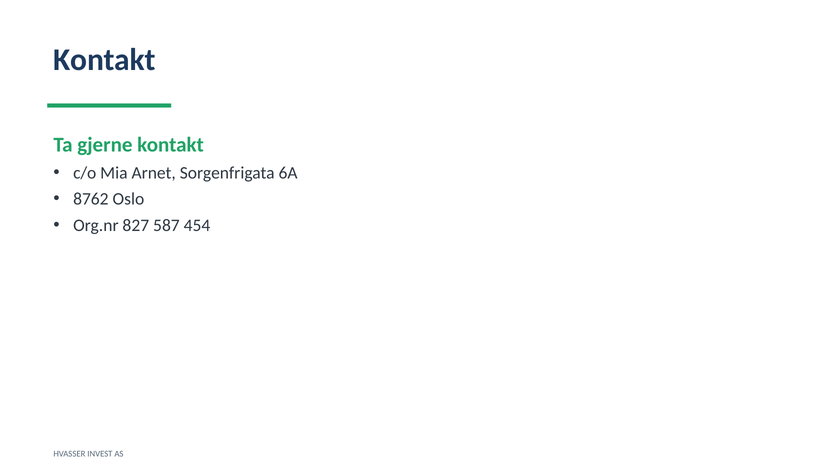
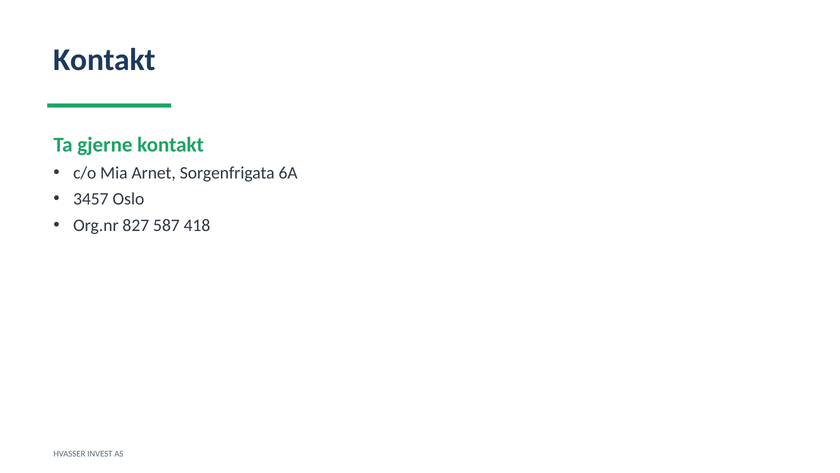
8762: 8762 -> 3457
454: 454 -> 418
